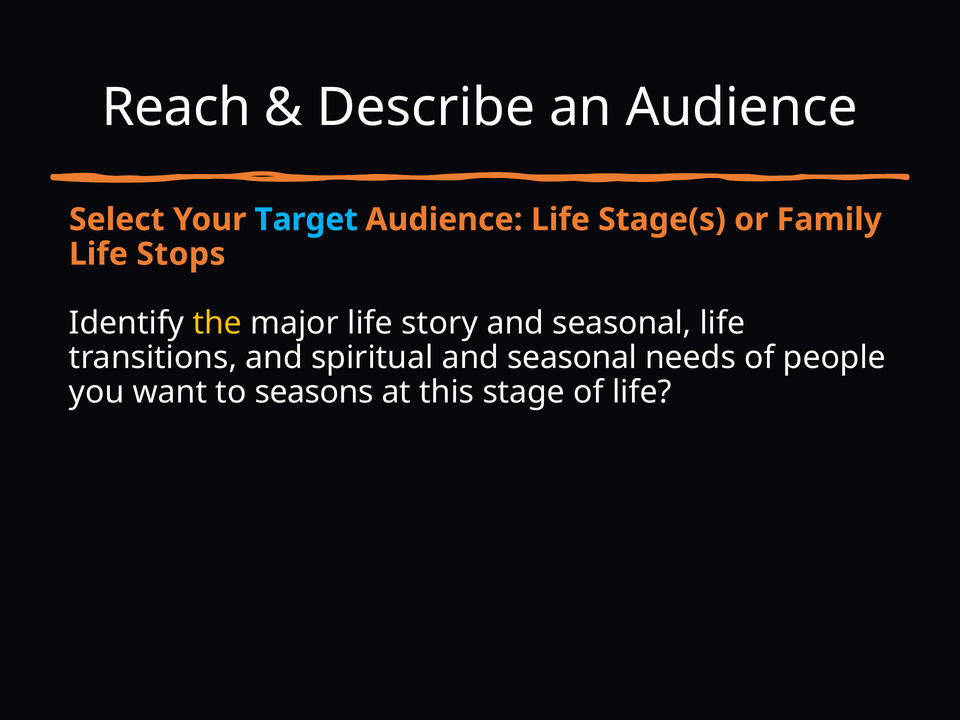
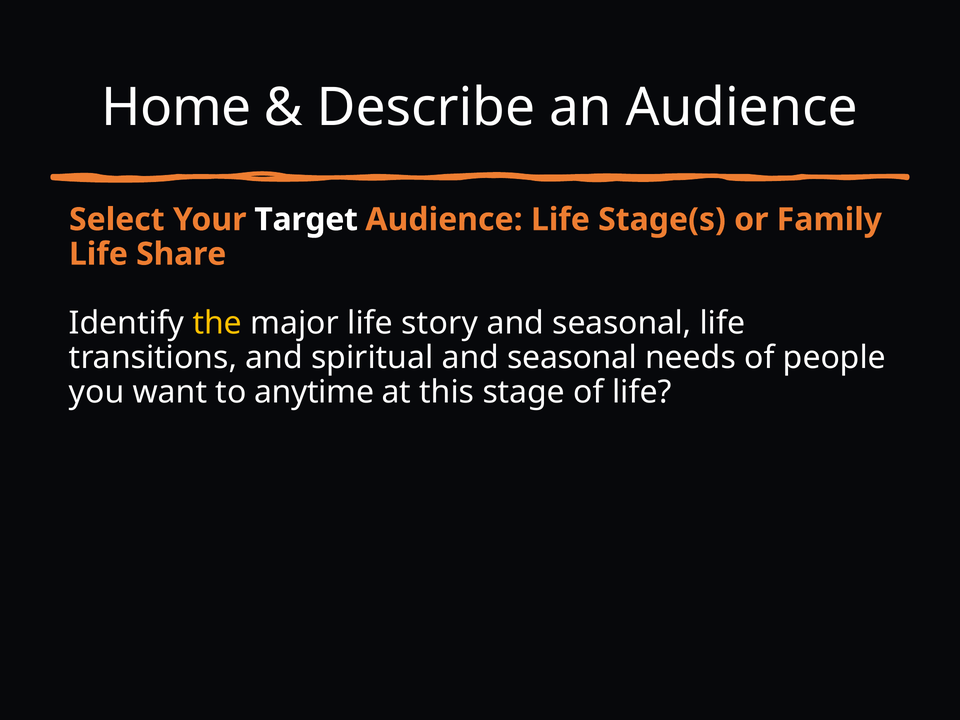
Reach: Reach -> Home
Target colour: light blue -> white
Stops: Stops -> Share
seasons: seasons -> anytime
